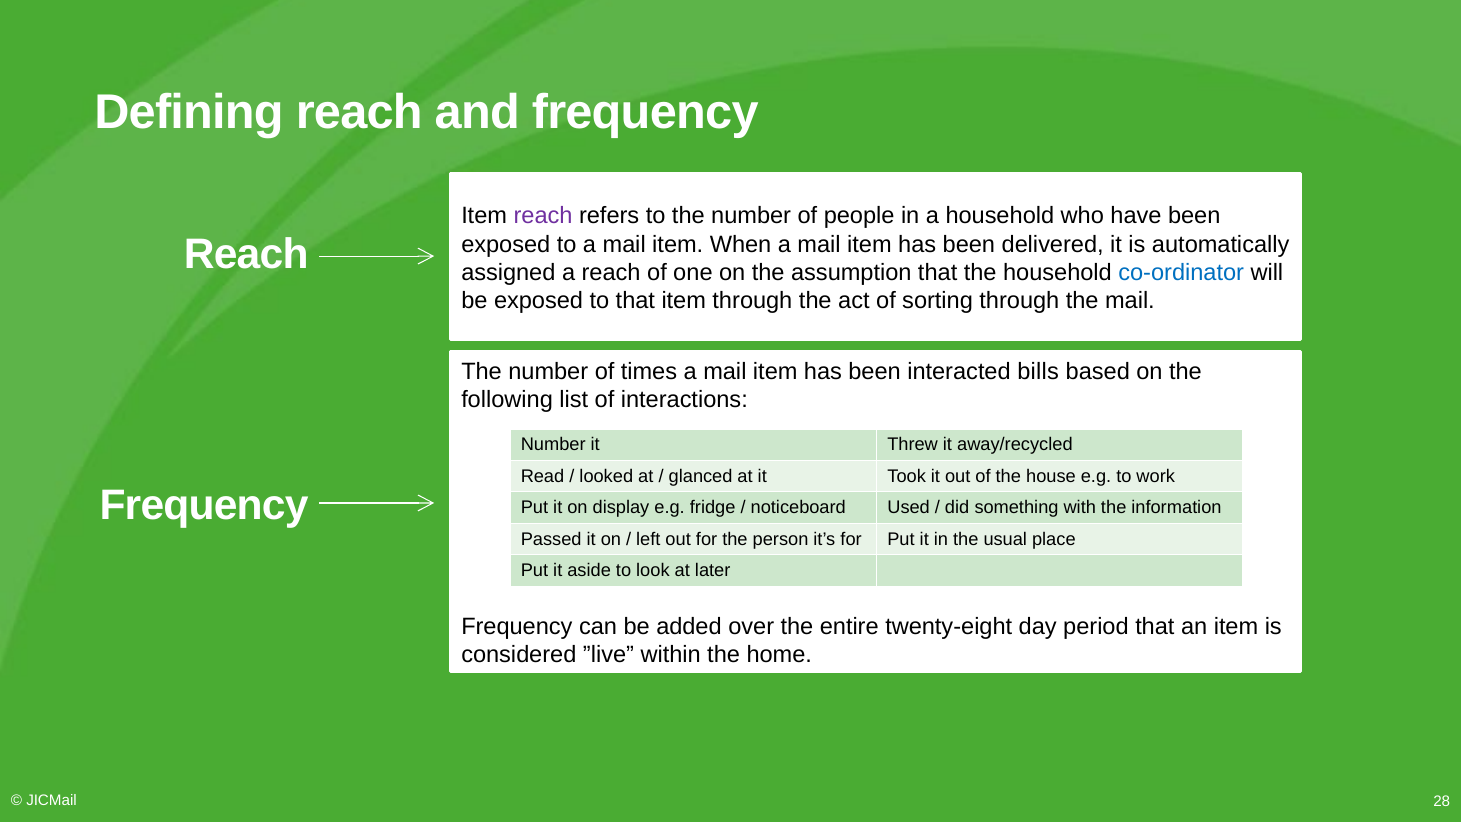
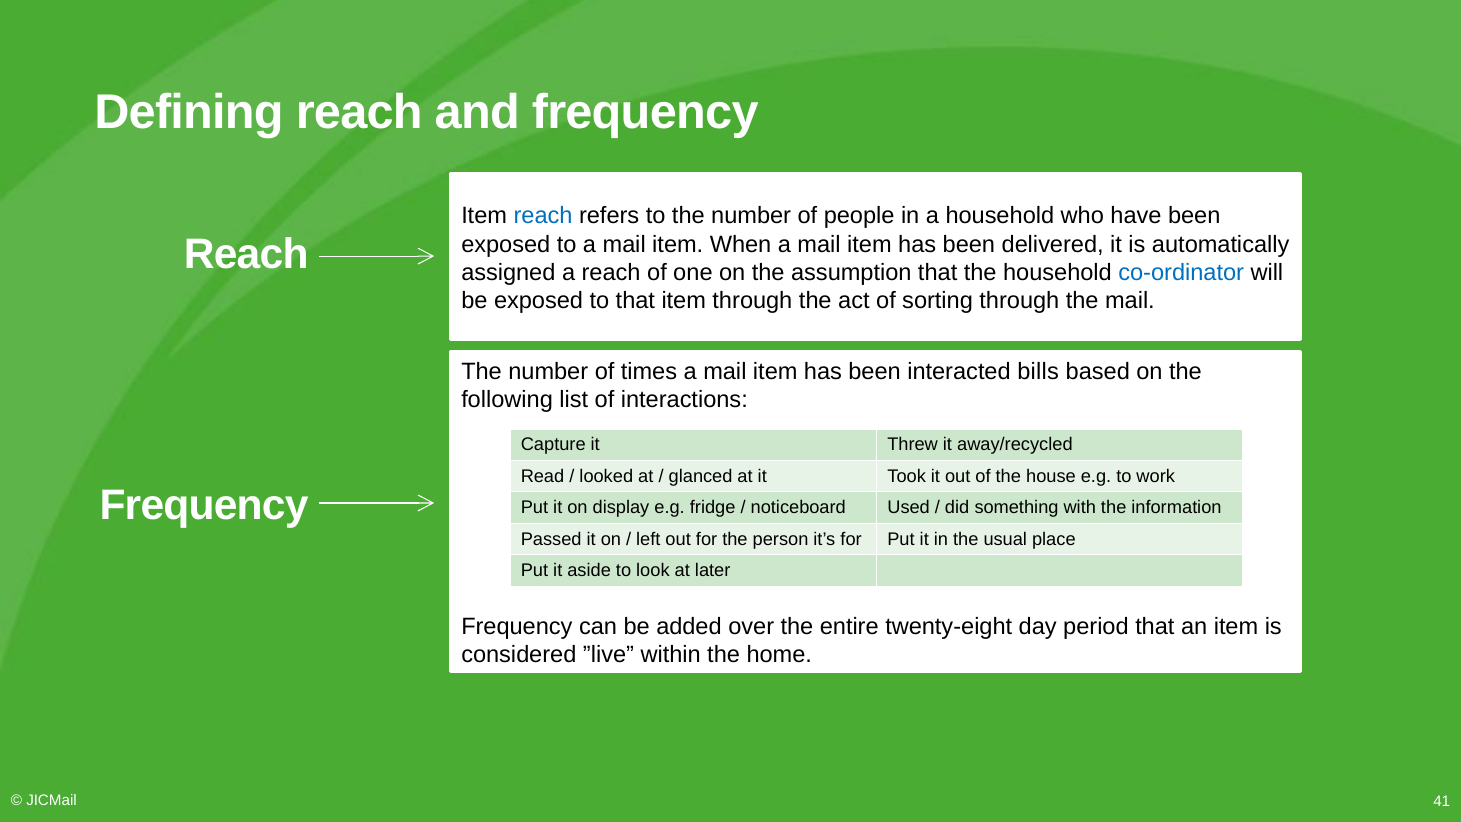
reach at (543, 216) colour: purple -> blue
Number at (553, 445): Number -> Capture
28: 28 -> 41
